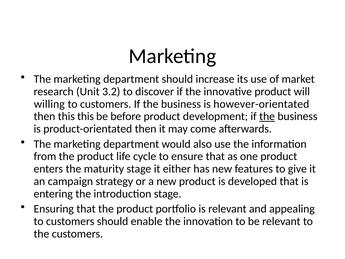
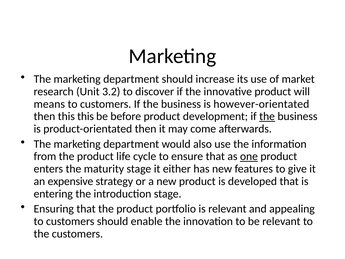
willing: willing -> means
one underline: none -> present
campaign: campaign -> expensive
